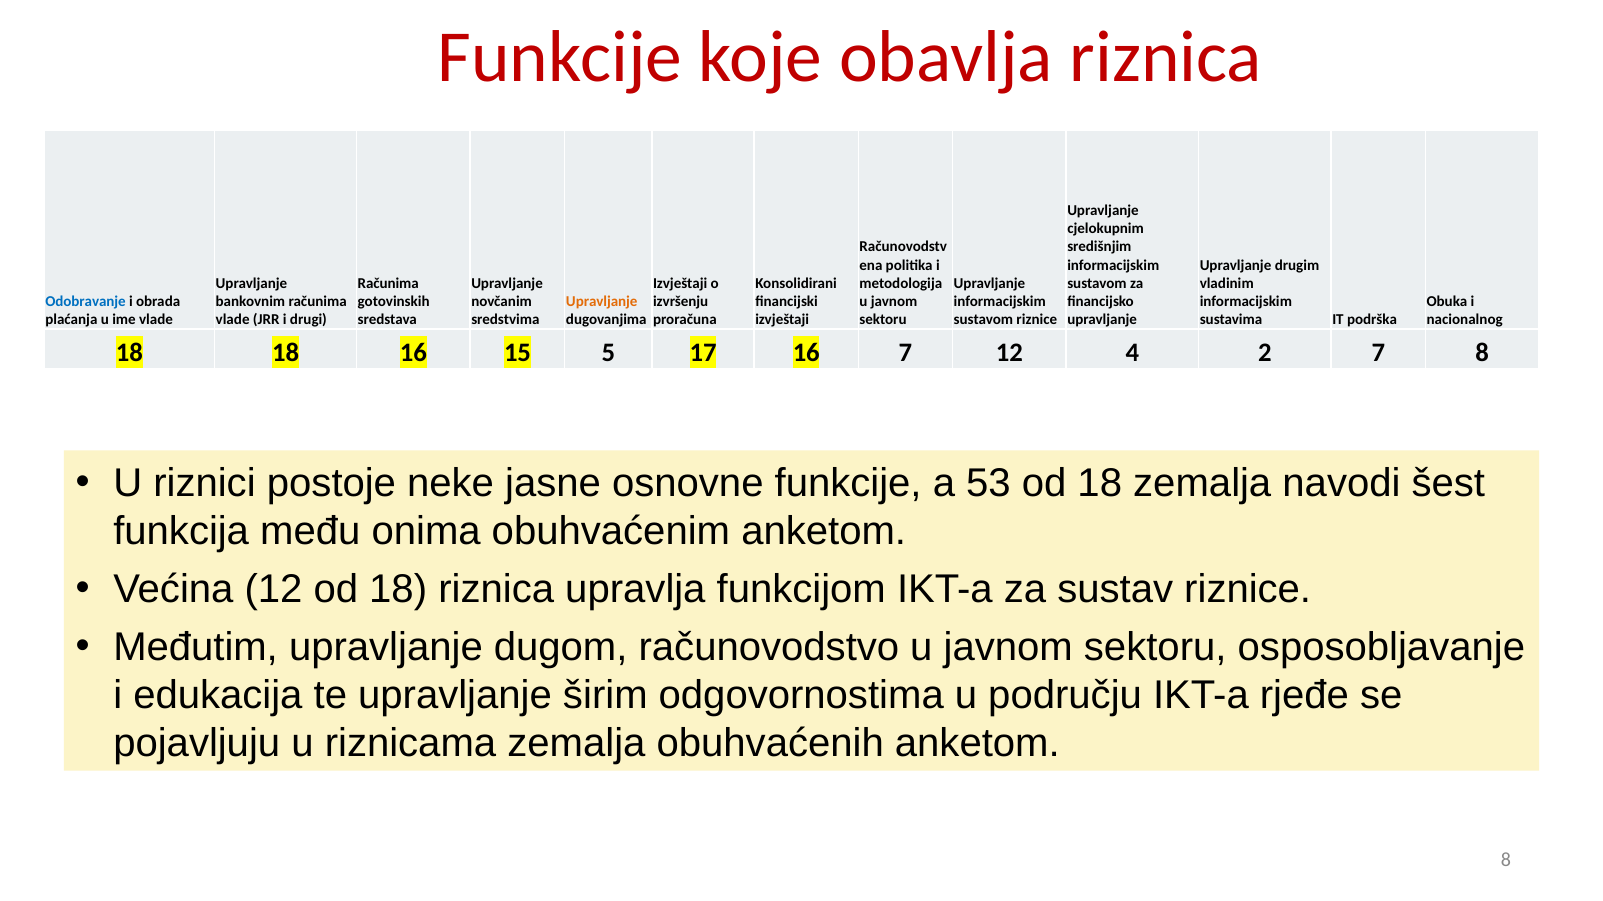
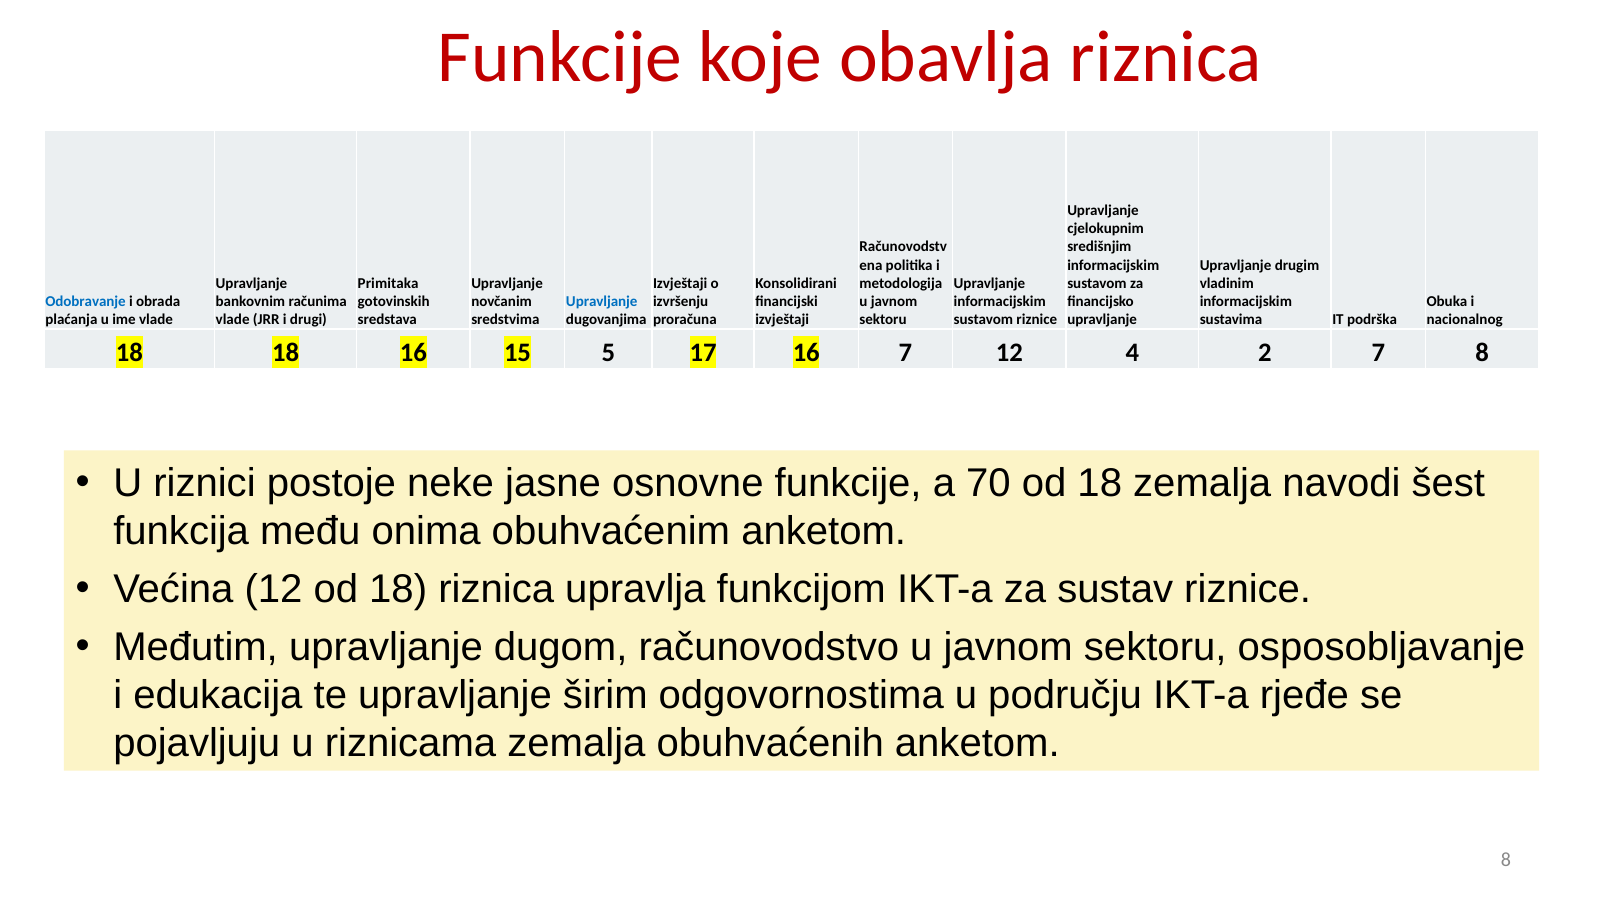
Računima at (388, 284): Računima -> Primitaka
Upravljanje at (602, 302) colour: orange -> blue
53: 53 -> 70
